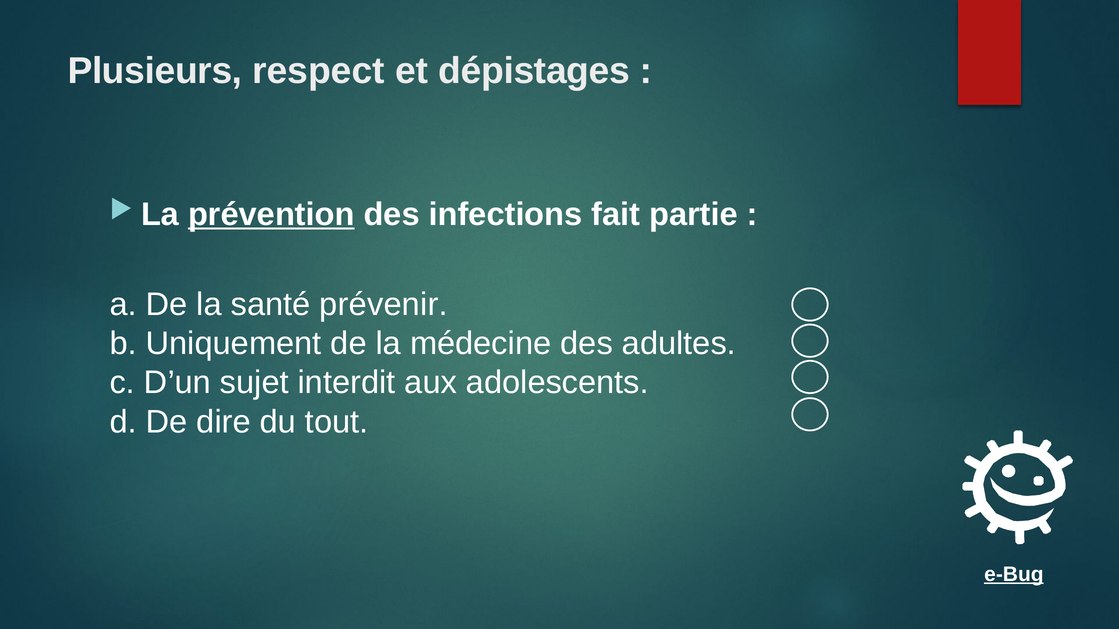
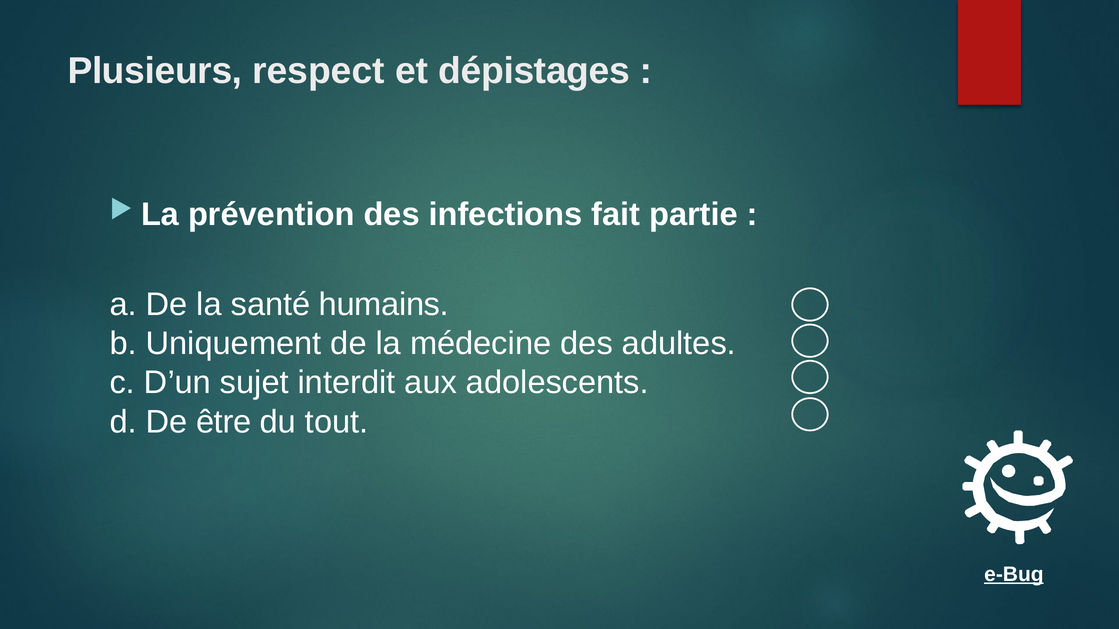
prévention underline: present -> none
prévenir: prévenir -> humains
dire: dire -> être
